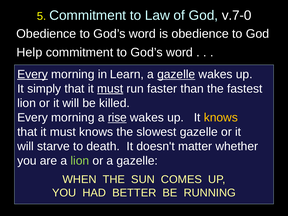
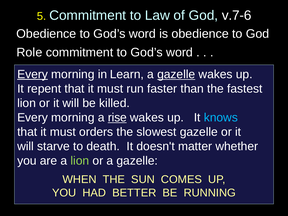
v.7-0: v.7-0 -> v.7-6
Help: Help -> Role
simply: simply -> repent
must at (110, 89) underline: present -> none
knows at (221, 117) colour: yellow -> light blue
must knows: knows -> orders
